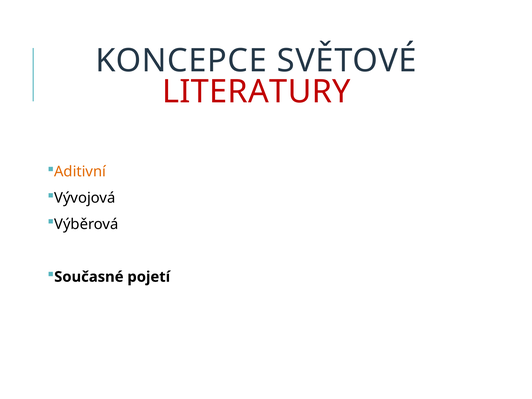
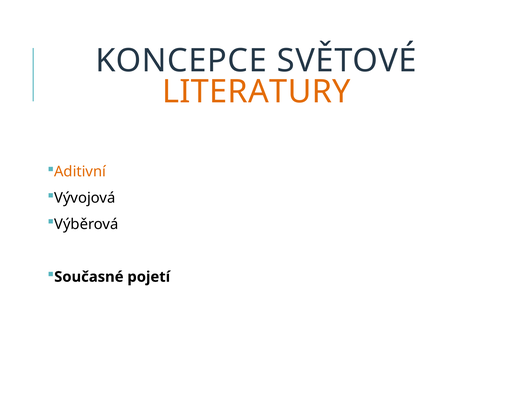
LITERATURY colour: red -> orange
